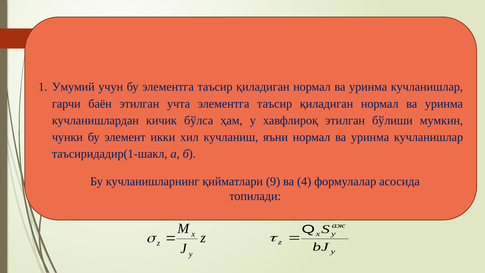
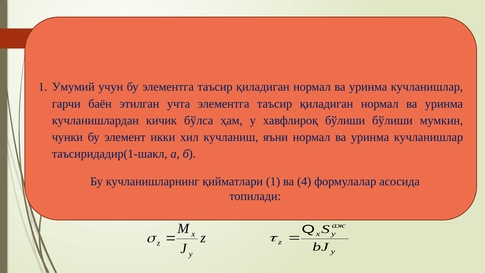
хавфлироқ этилган: этилган -> бўлиши
қийматлари 9: 9 -> 1
